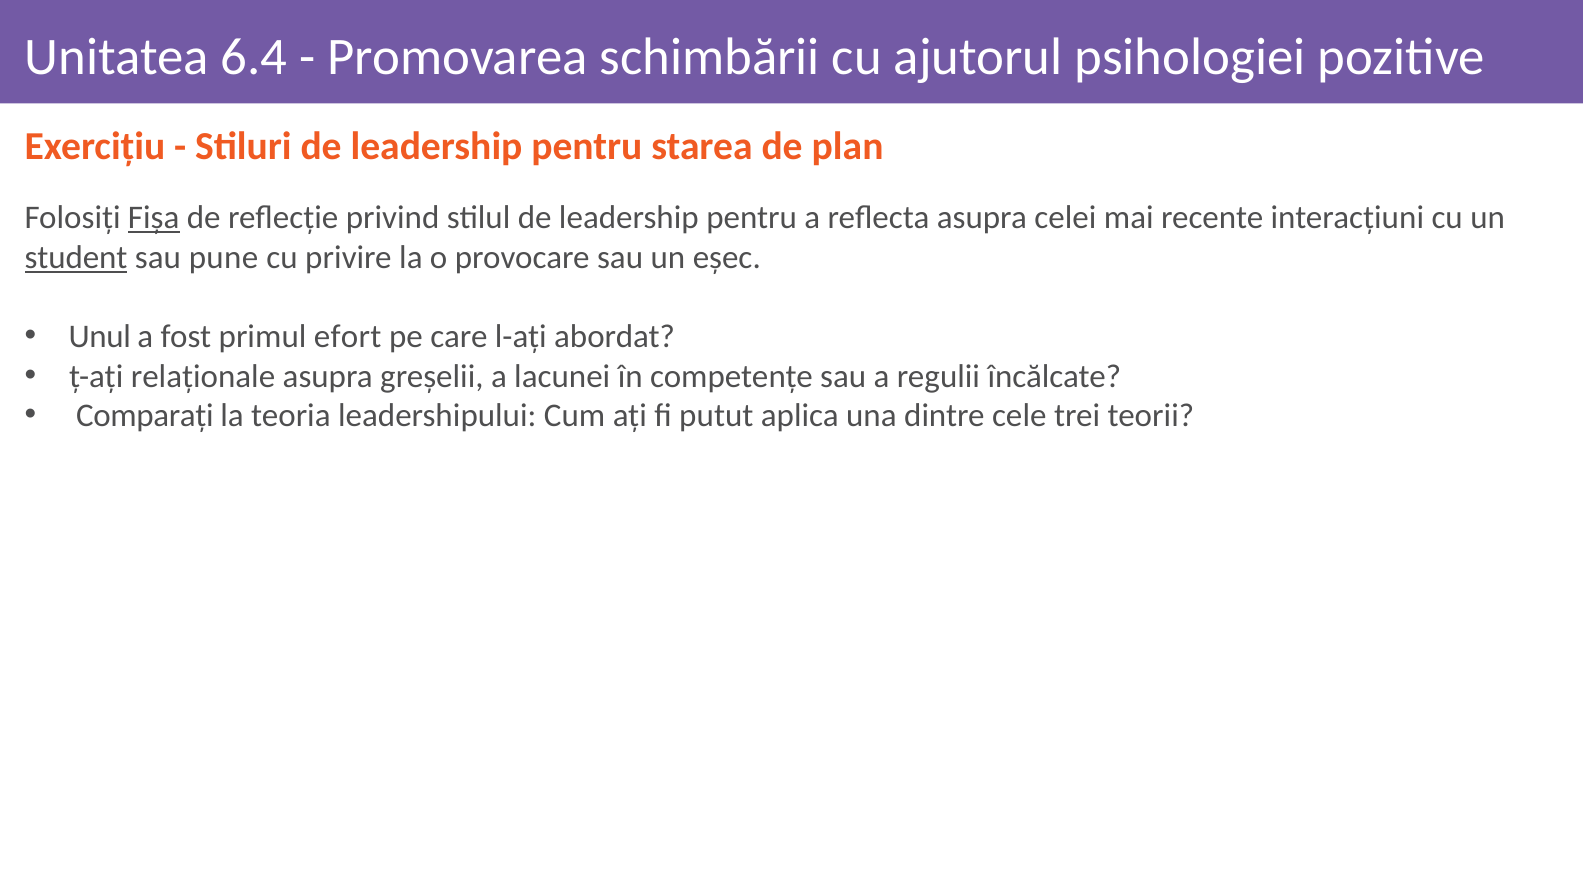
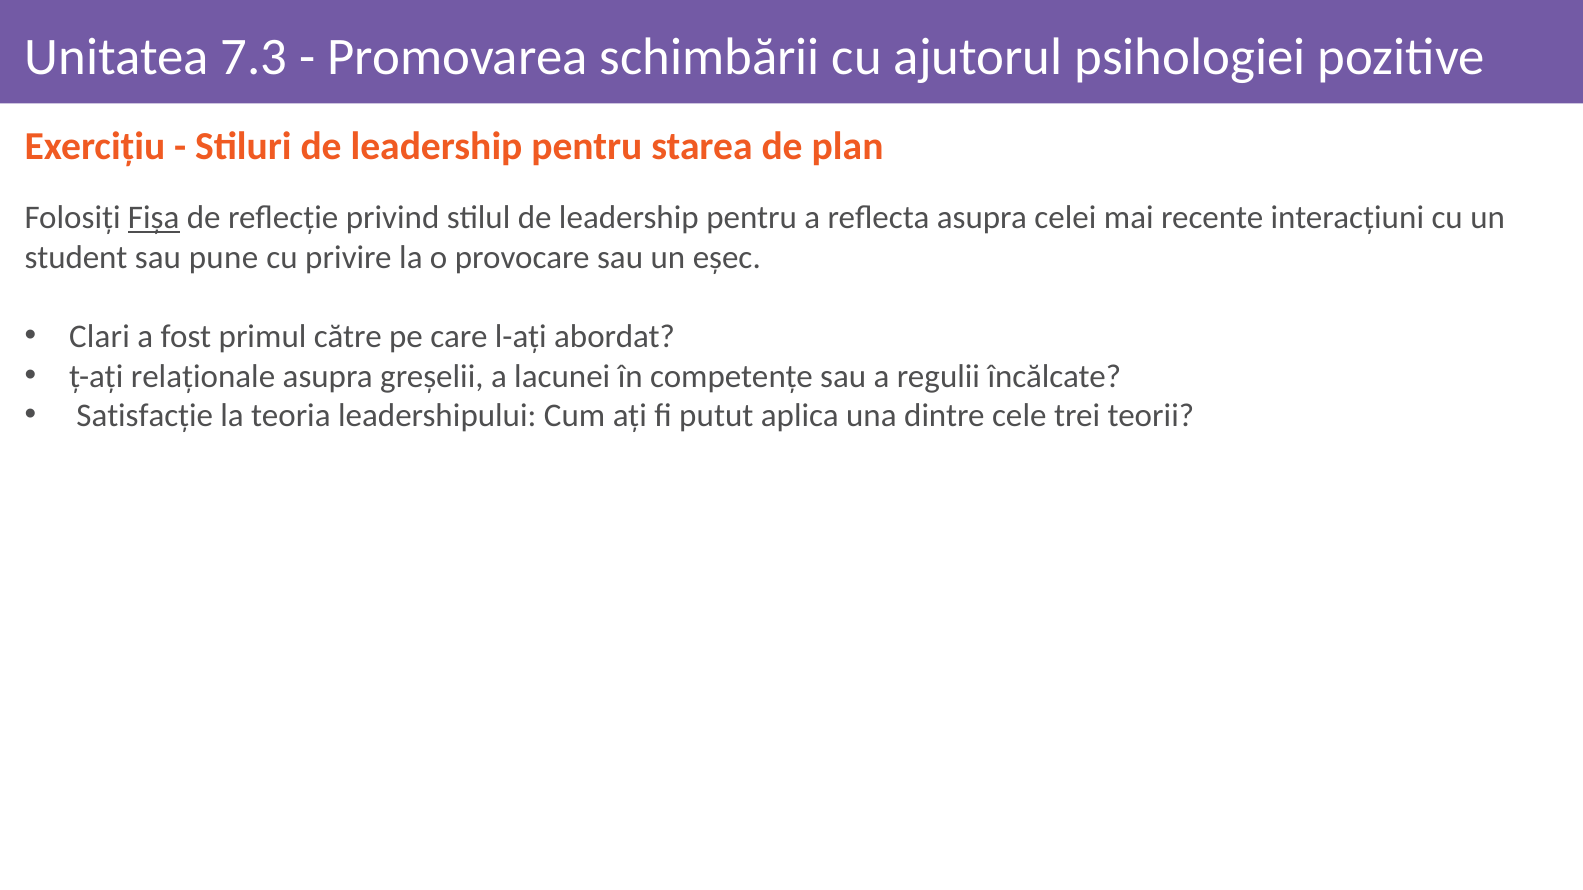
6.4: 6.4 -> 7.3
student underline: present -> none
Unul: Unul -> Clari
efort: efort -> către
Comparați: Comparați -> Satisfacție
